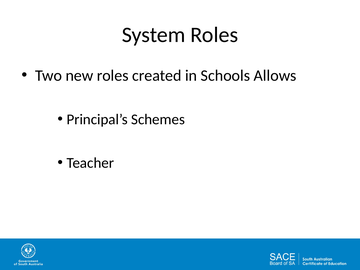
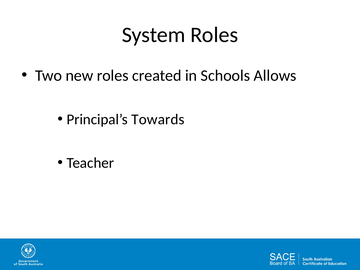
Schemes: Schemes -> Towards
